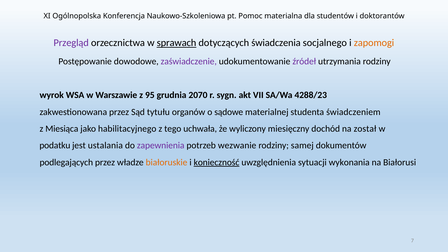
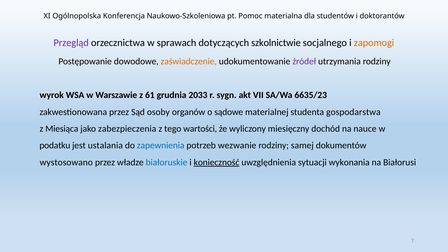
sprawach underline: present -> none
świadczenia: świadczenia -> szkolnictwie
zaświadczenie colour: purple -> orange
95: 95 -> 61
2070: 2070 -> 2033
4288/23: 4288/23 -> 6635/23
tytułu: tytułu -> osoby
świadczeniem: świadczeniem -> gospodarstwa
habilitacyjnego: habilitacyjnego -> zabezpieczenia
uchwała: uchwała -> wartości
został: został -> nauce
zapewnienia colour: purple -> blue
podlegających: podlegających -> wystosowano
białoruskie colour: orange -> blue
